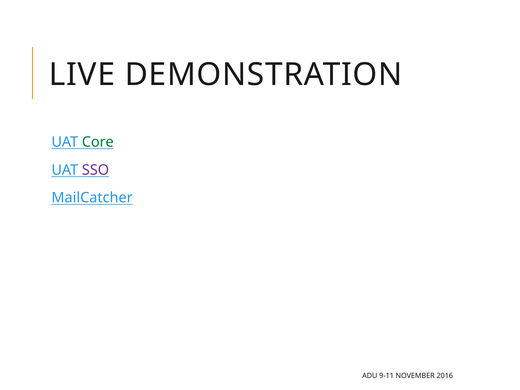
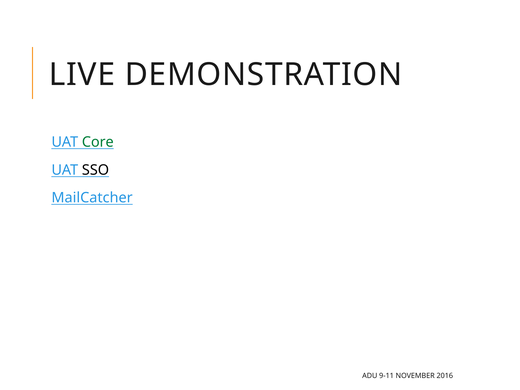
SSO colour: purple -> black
